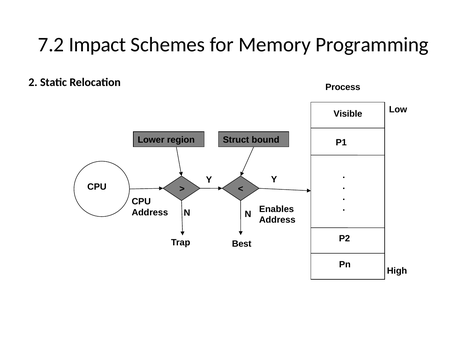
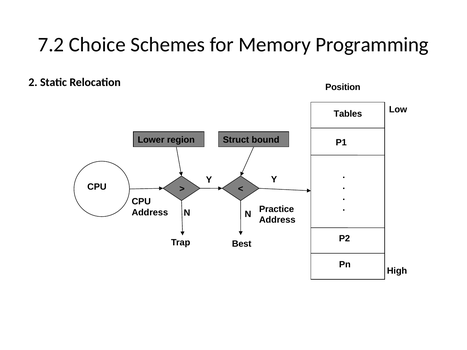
Impact: Impact -> Choice
Process: Process -> Position
Visible: Visible -> Tables
Enables: Enables -> Practice
